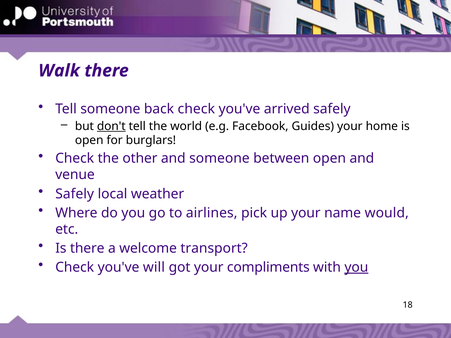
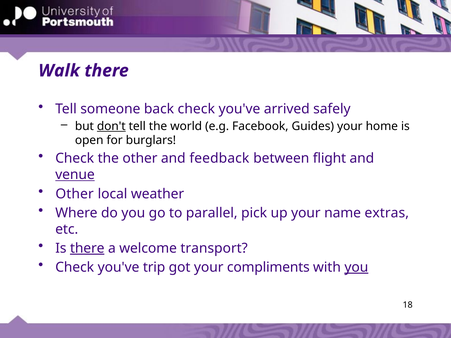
and someone: someone -> feedback
between open: open -> flight
venue underline: none -> present
Safely at (75, 194): Safely -> Other
airlines: airlines -> parallel
would: would -> extras
there at (87, 248) underline: none -> present
will: will -> trip
